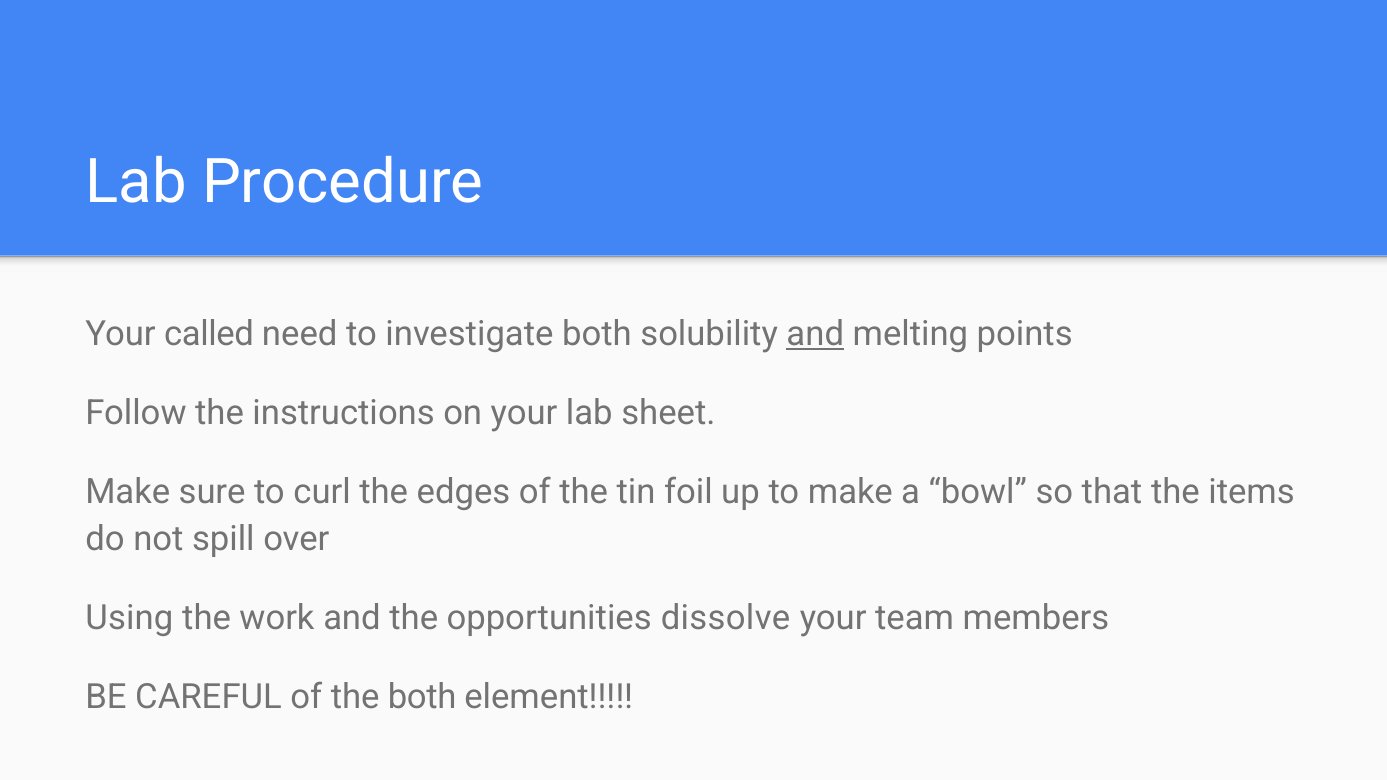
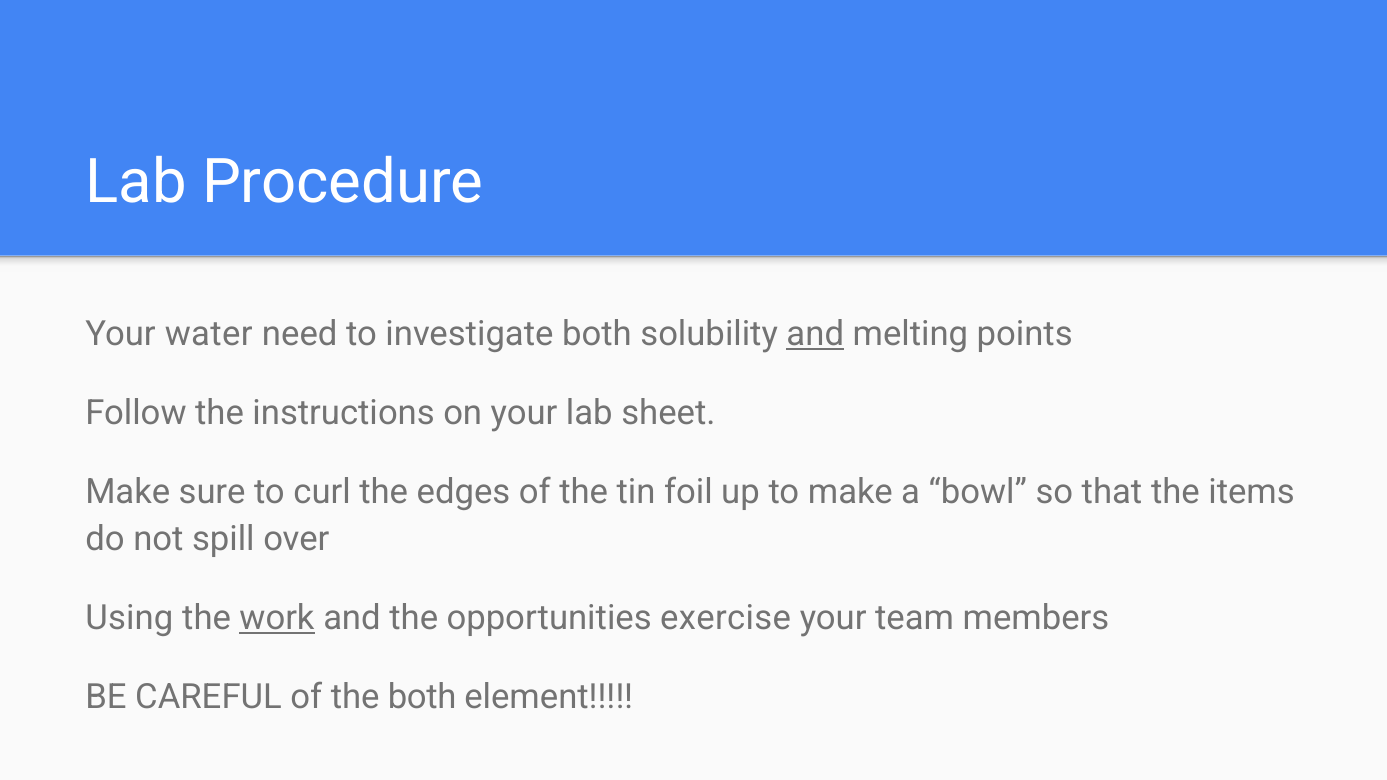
called: called -> water
work underline: none -> present
dissolve: dissolve -> exercise
